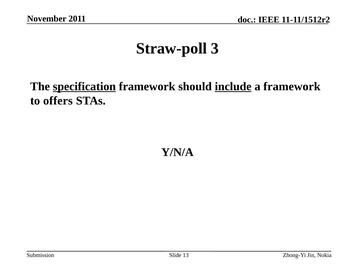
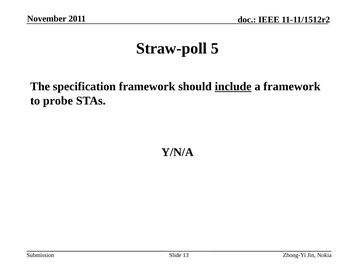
3: 3 -> 5
specification underline: present -> none
offers: offers -> probe
